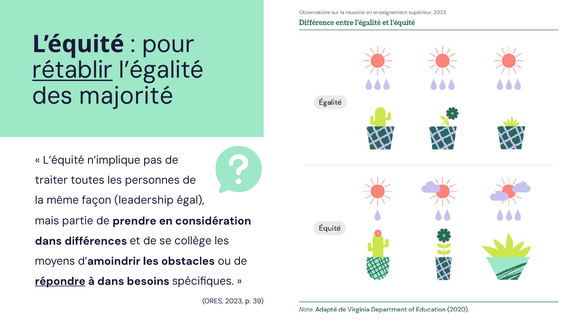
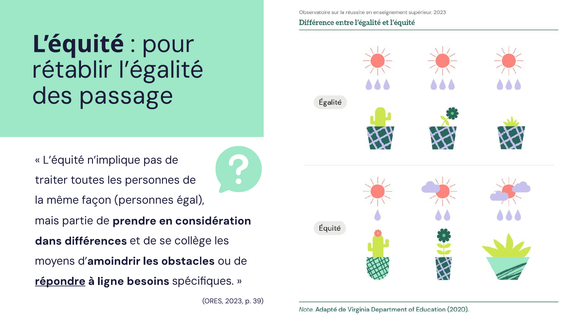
rétablir underline: present -> none
majorité: majorité -> passage
façon leadership: leadership -> personnes
à dans: dans -> ligne
